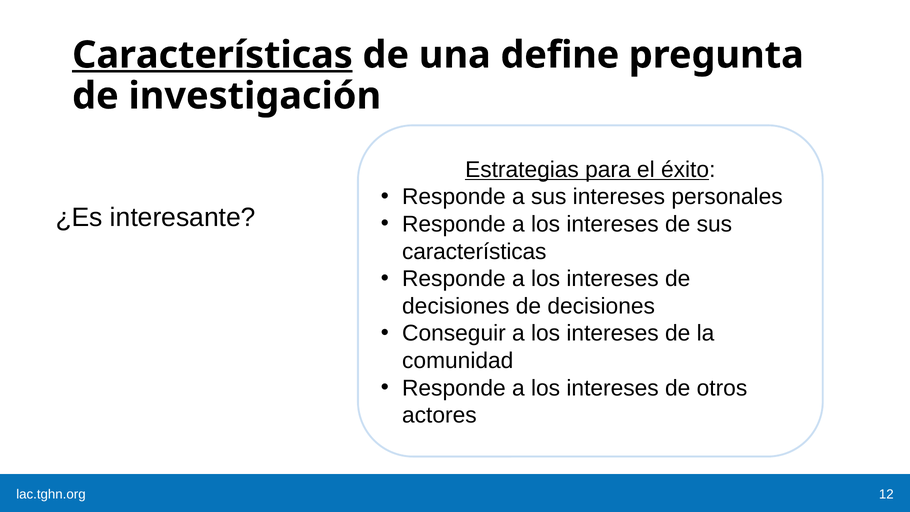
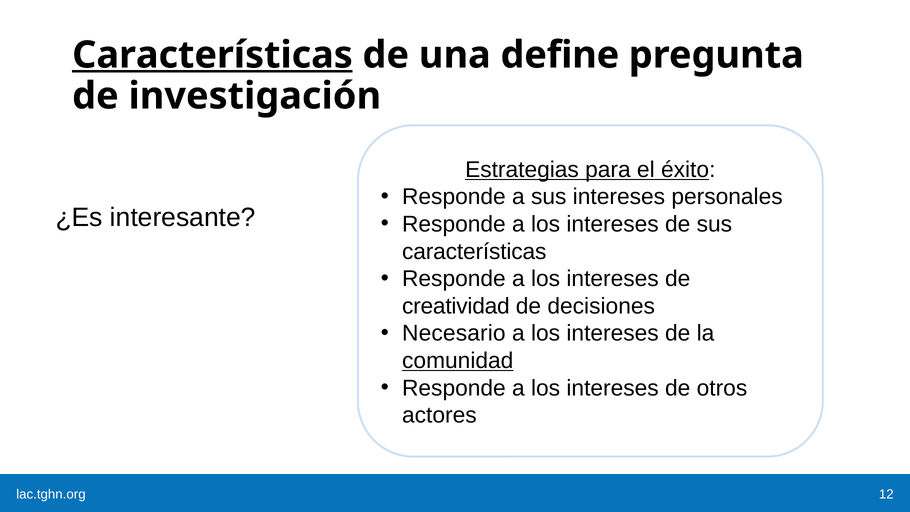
decisiones at (456, 306): decisiones -> creatividad
Conseguir: Conseguir -> Necesario
comunidad underline: none -> present
